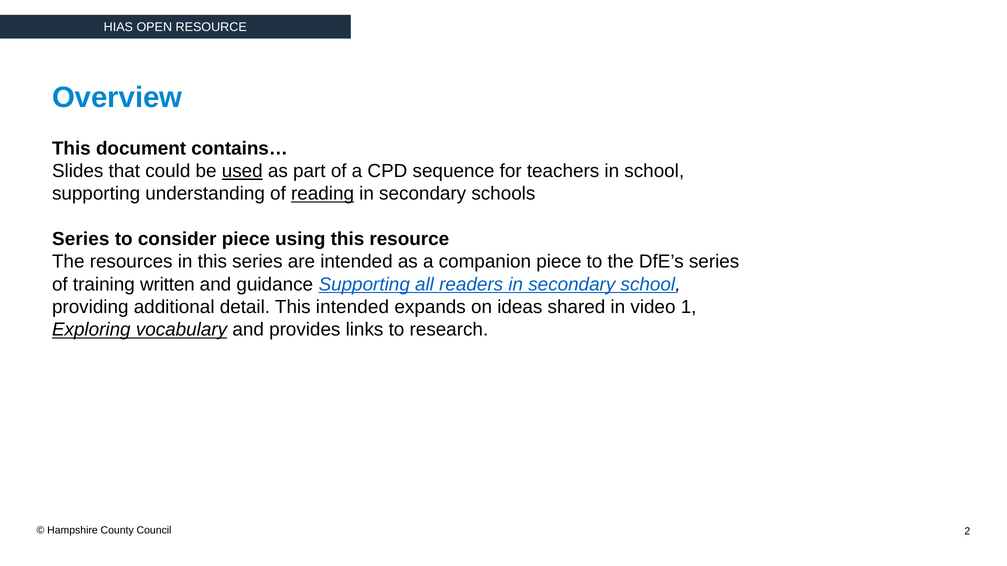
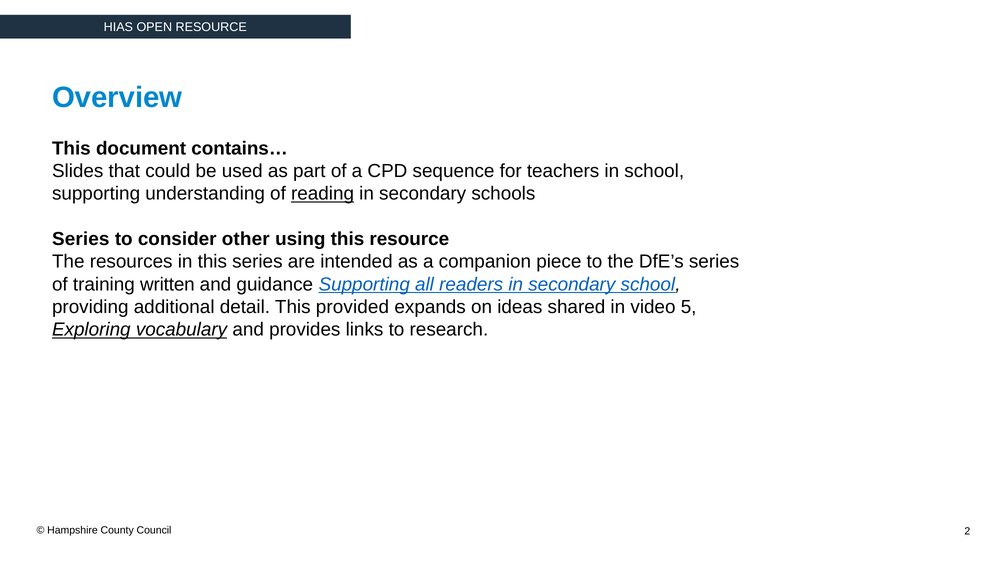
used underline: present -> none
consider piece: piece -> other
This intended: intended -> provided
1: 1 -> 5
